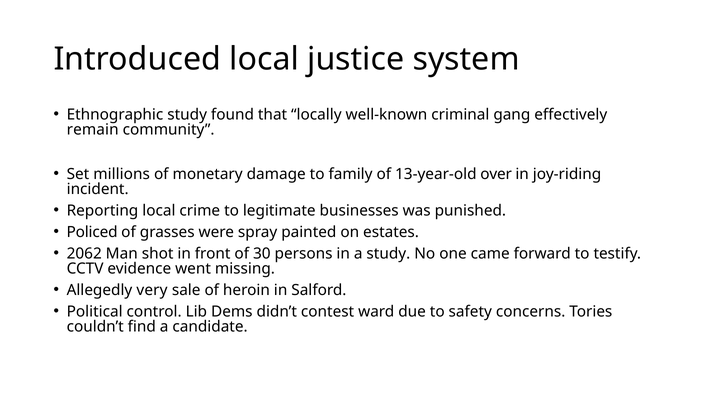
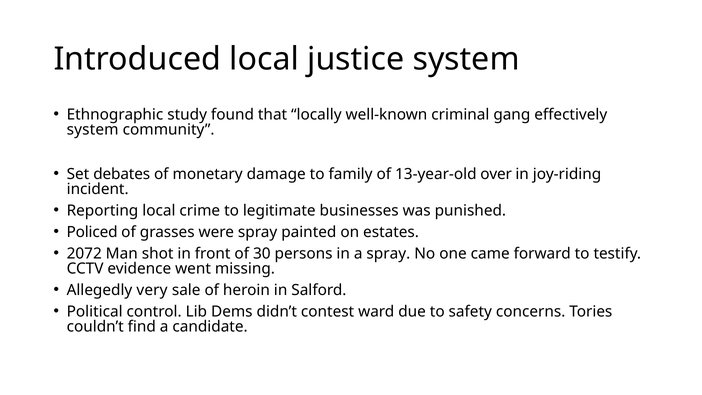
remain at (93, 130): remain -> system
millions: millions -> debates
2062: 2062 -> 2072
a study: study -> spray
